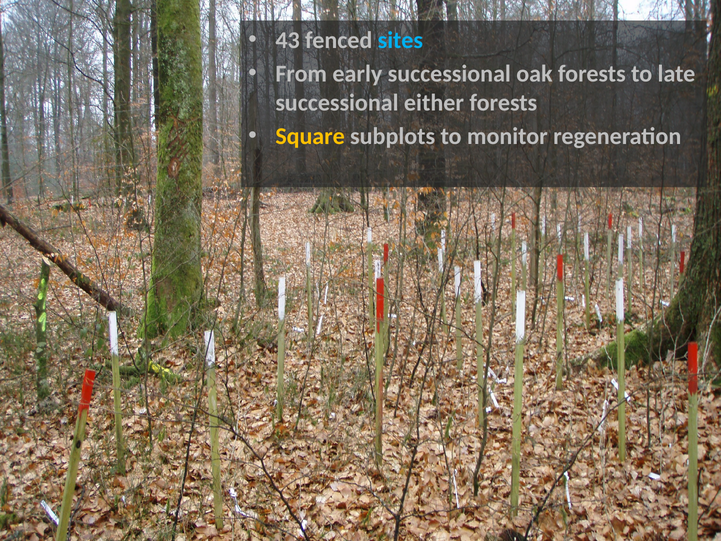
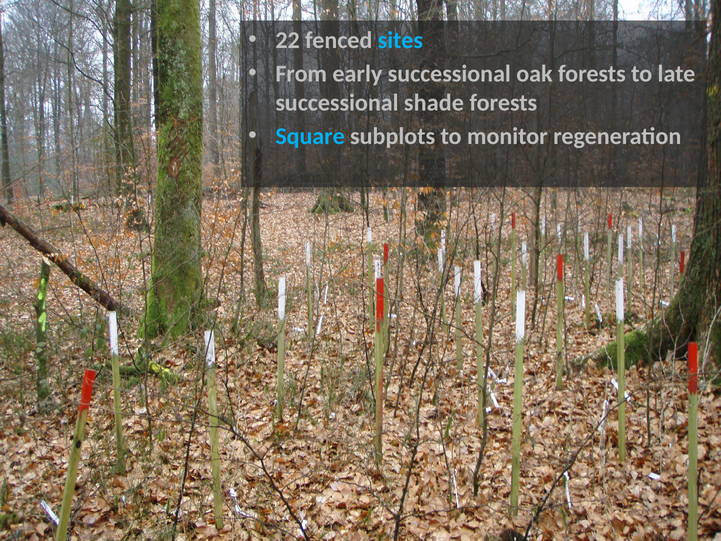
43: 43 -> 22
either: either -> shade
Square colour: yellow -> light blue
